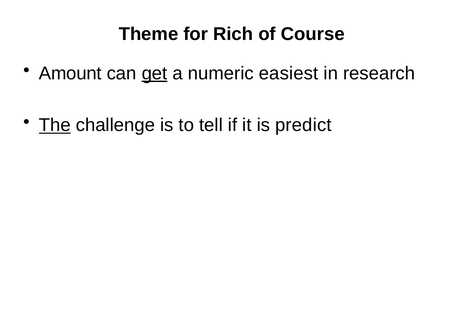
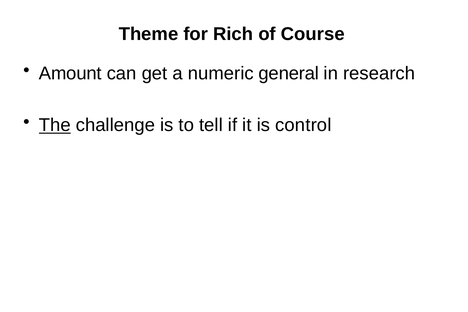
get underline: present -> none
easiest: easiest -> general
predict: predict -> control
